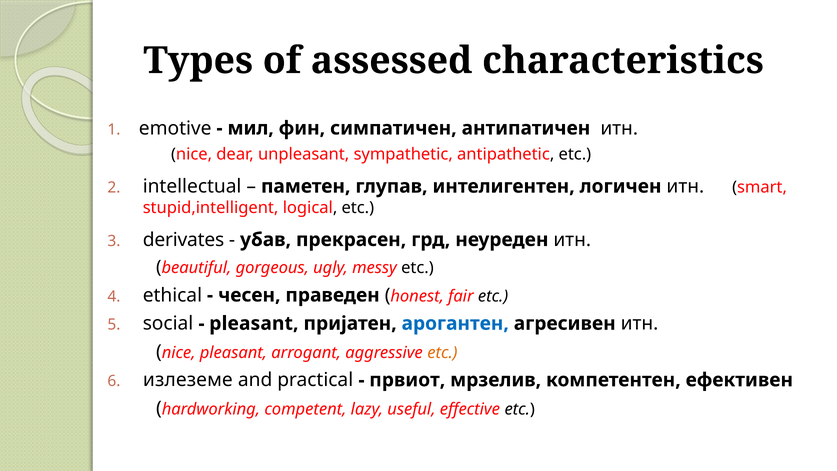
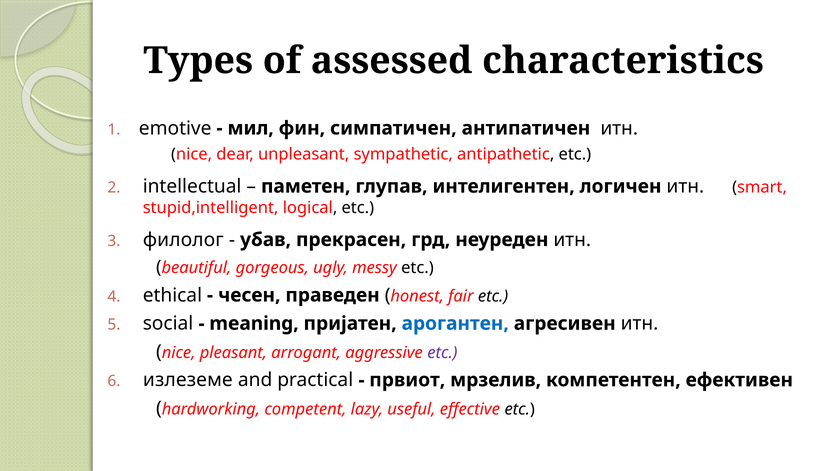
derivates: derivates -> филолог
pleasant at (254, 323): pleasant -> meaning
etc at (442, 352) colour: orange -> purple
